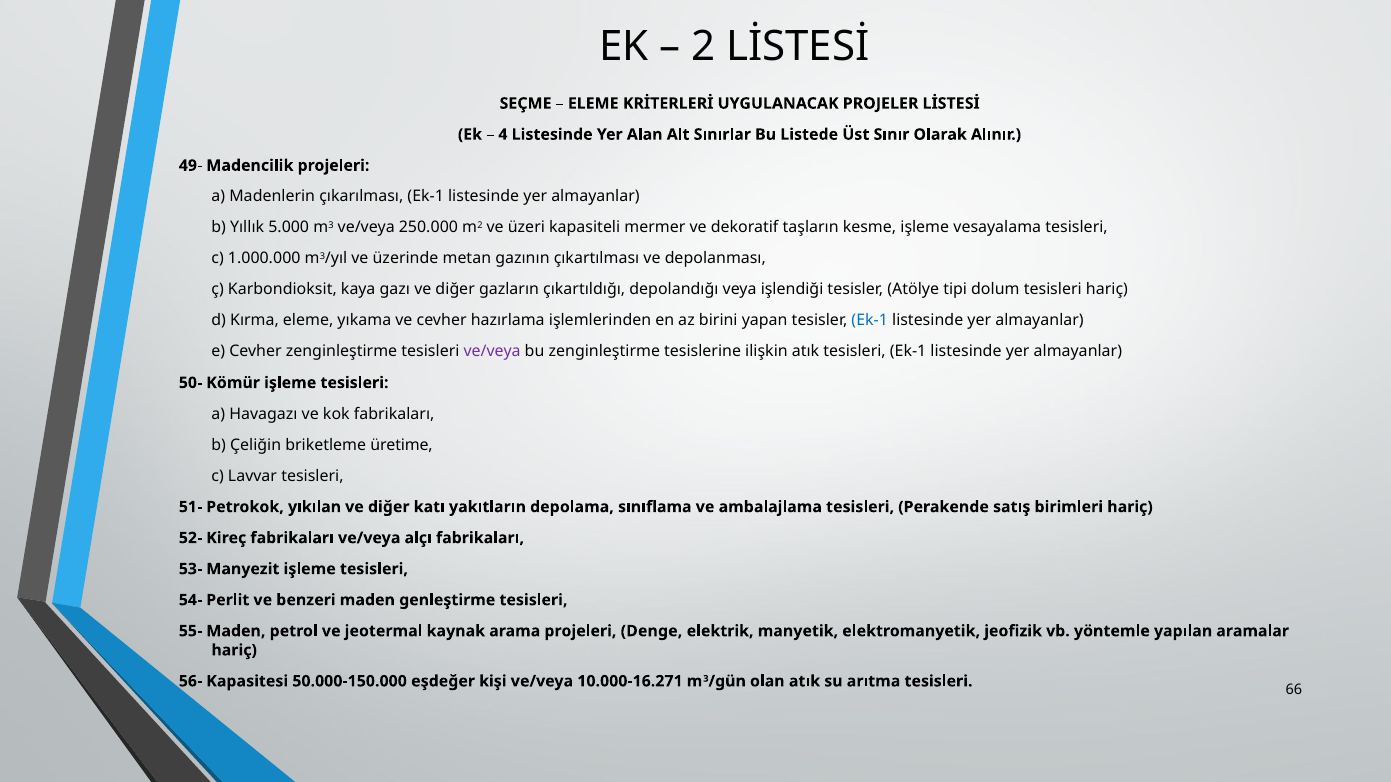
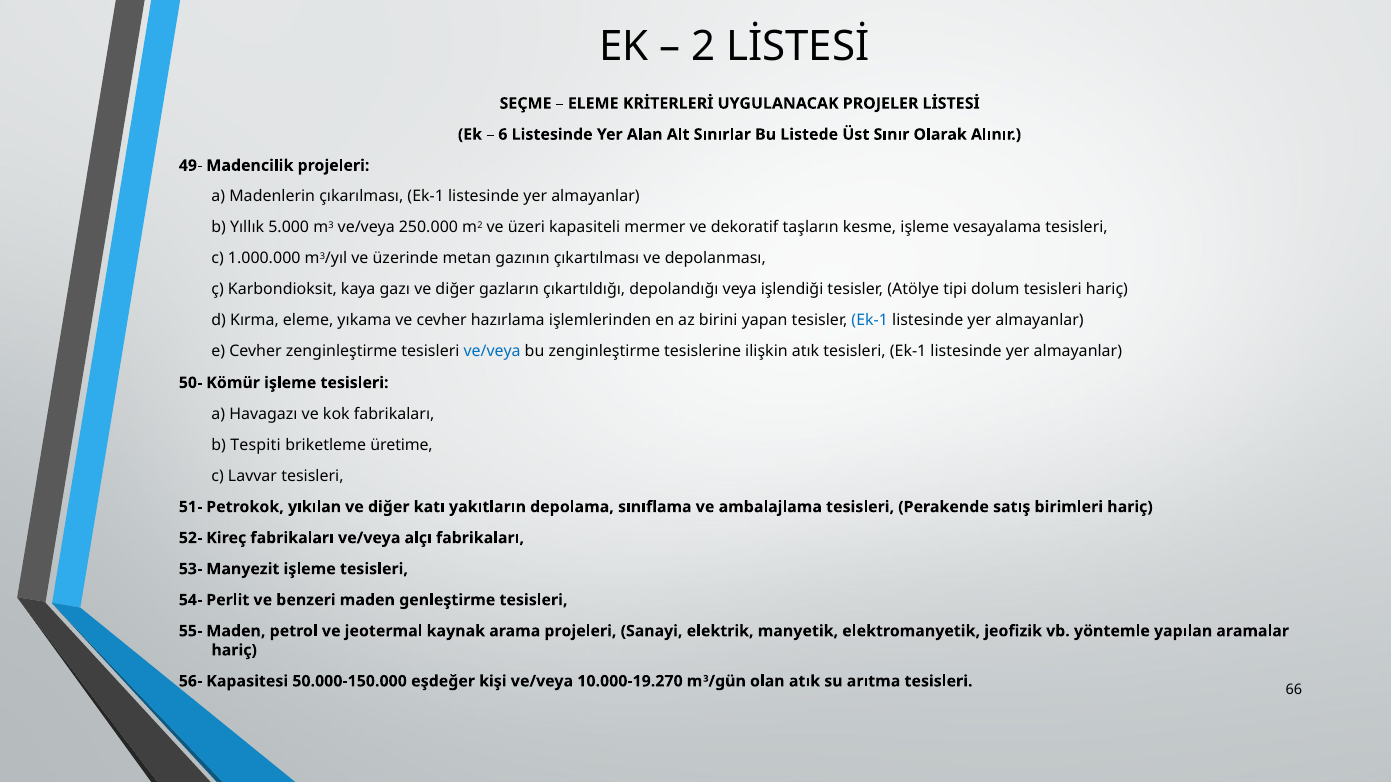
4: 4 -> 6
ve/veya at (492, 352) colour: purple -> blue
Çeliğin: Çeliğin -> Tespiti
Denge: Denge -> Sanayi
10.000-16.271: 10.000-16.271 -> 10.000-19.270
